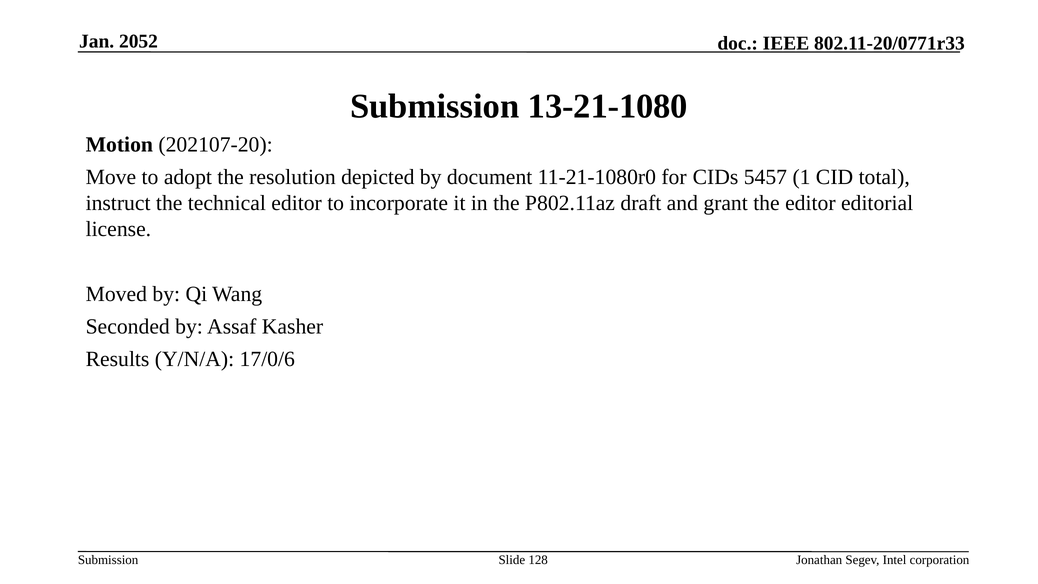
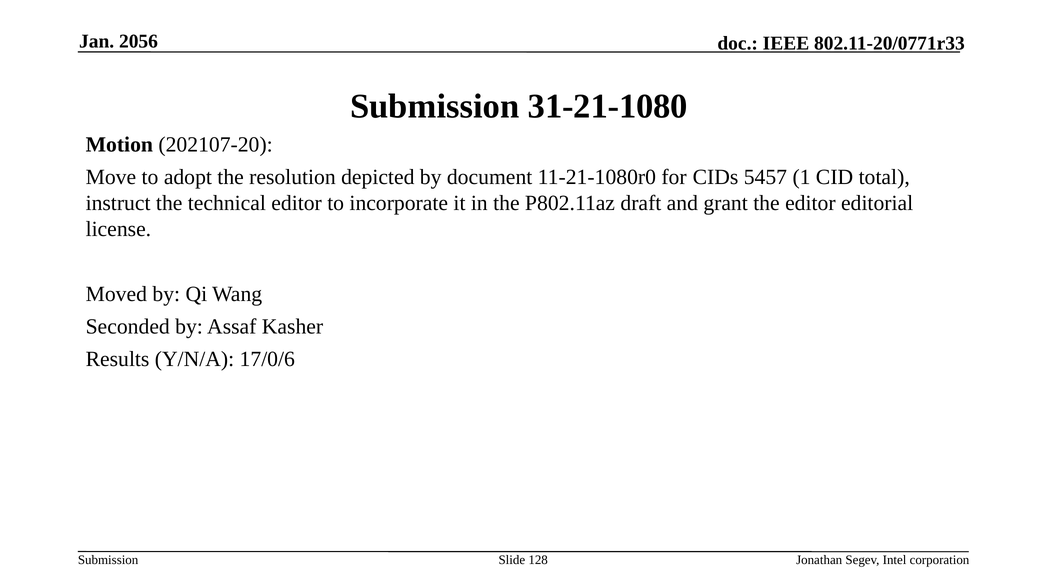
2052: 2052 -> 2056
13-21-1080: 13-21-1080 -> 31-21-1080
